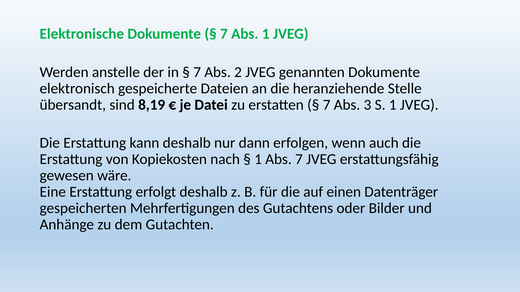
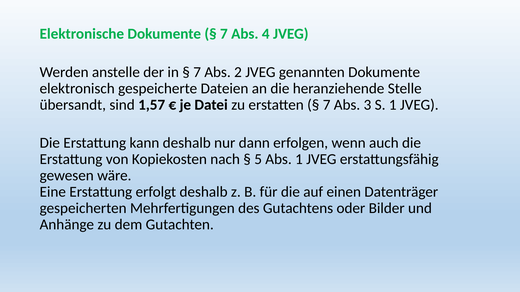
Abs 1: 1 -> 4
8,19: 8,19 -> 1,57
1 at (258, 159): 1 -> 5
Abs 7: 7 -> 1
